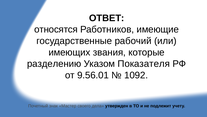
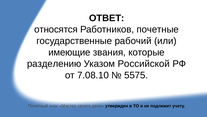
имеющие: имеющие -> почетные
имеющих: имеющих -> имеющие
Показателя: Показателя -> Российской
9.56.01: 9.56.01 -> 7.08.10
1092: 1092 -> 5575
